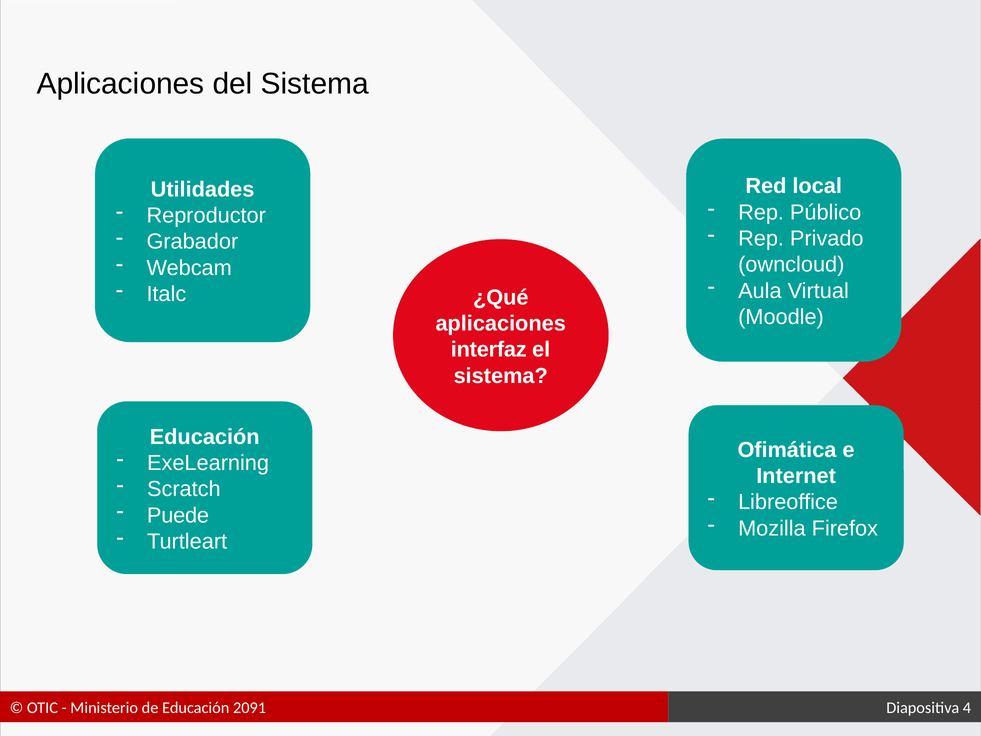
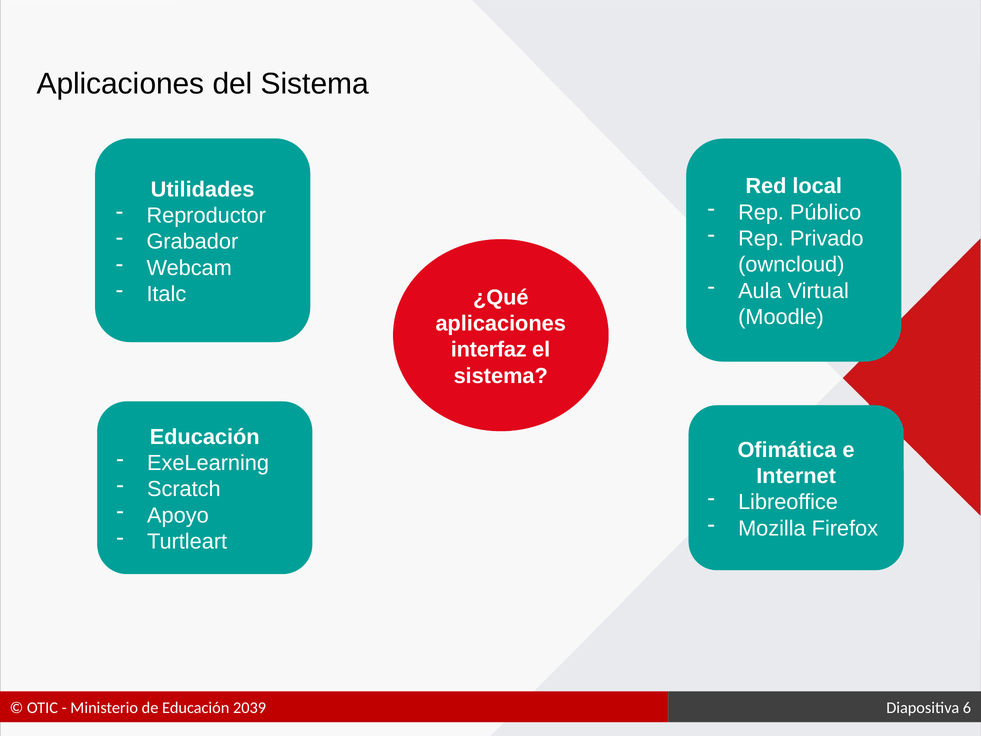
Puede: Puede -> Apoyo
2091: 2091 -> 2039
4: 4 -> 6
